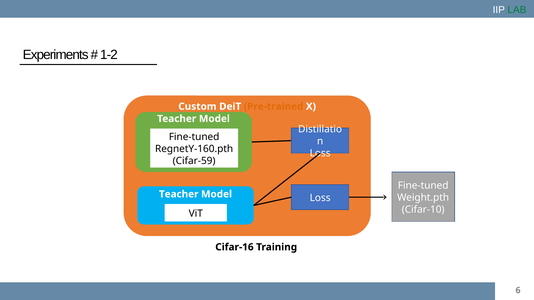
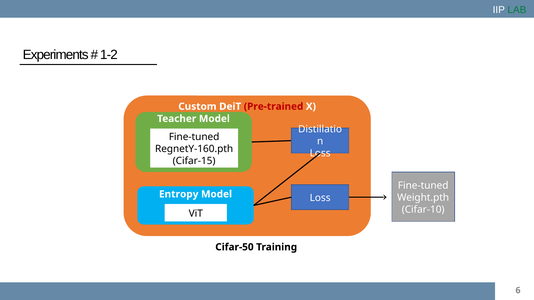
Pre-trained colour: orange -> red
Cifar-59: Cifar-59 -> Cifar-15
Teacher at (179, 194): Teacher -> Entropy
Cifar-16: Cifar-16 -> Cifar-50
